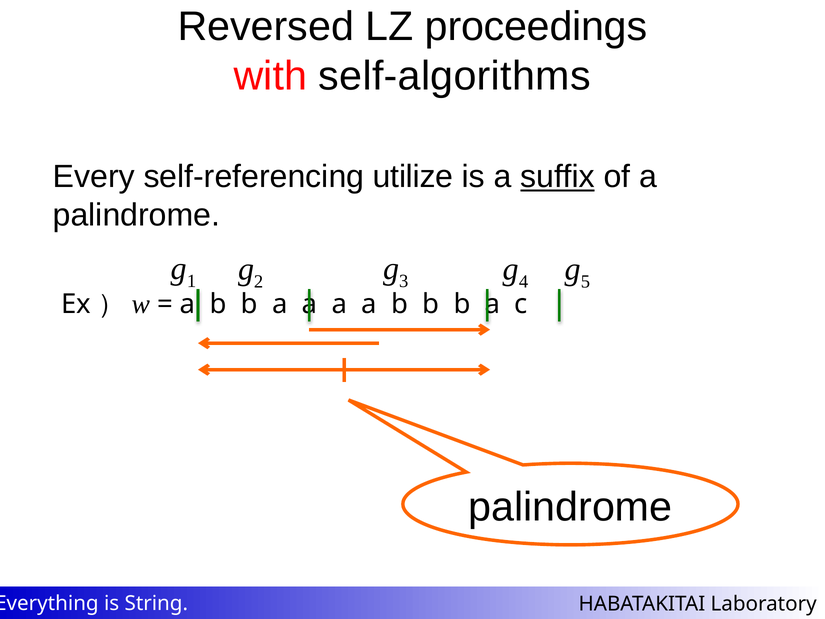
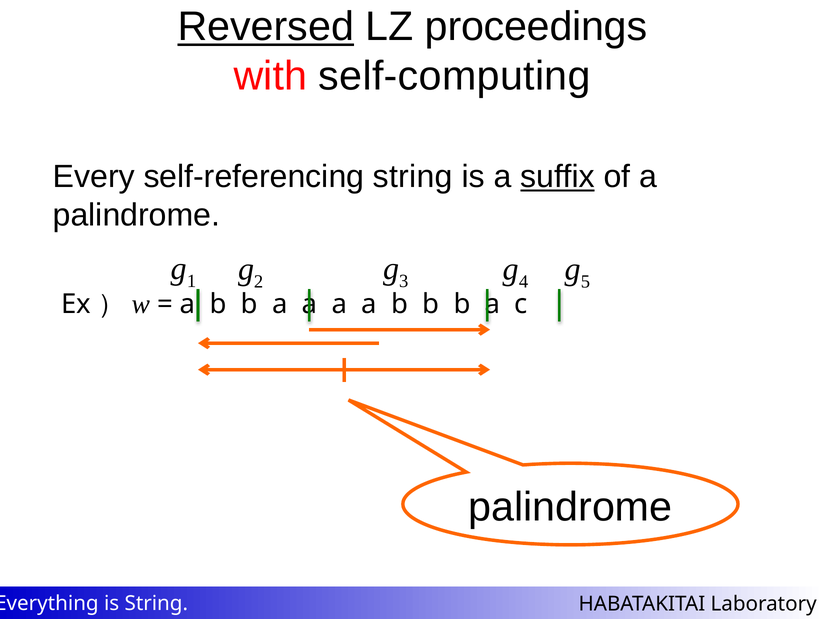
Reversed underline: none -> present
self-algorithms: self-algorithms -> self-computing
self-referencing utilize: utilize -> string
